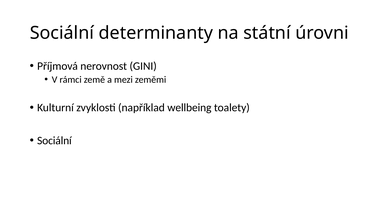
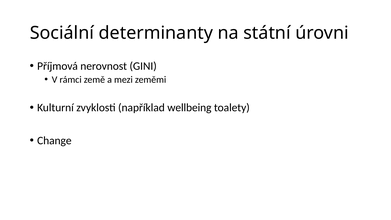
Sociální at (54, 140): Sociální -> Change
